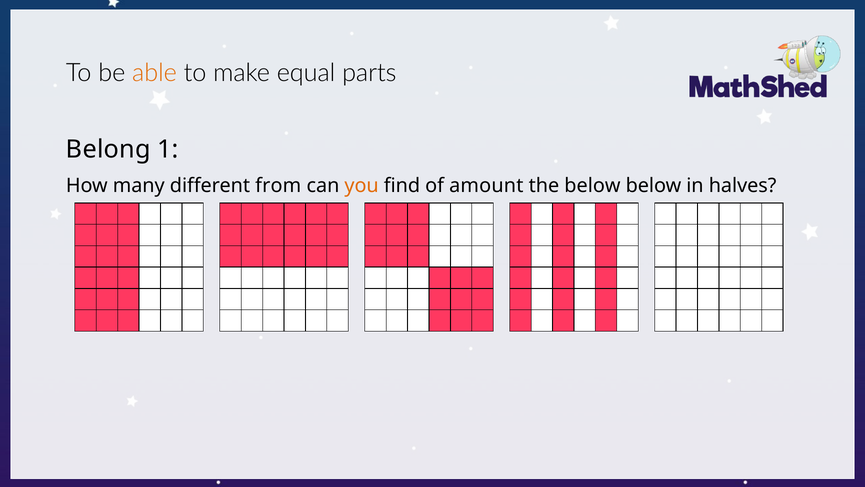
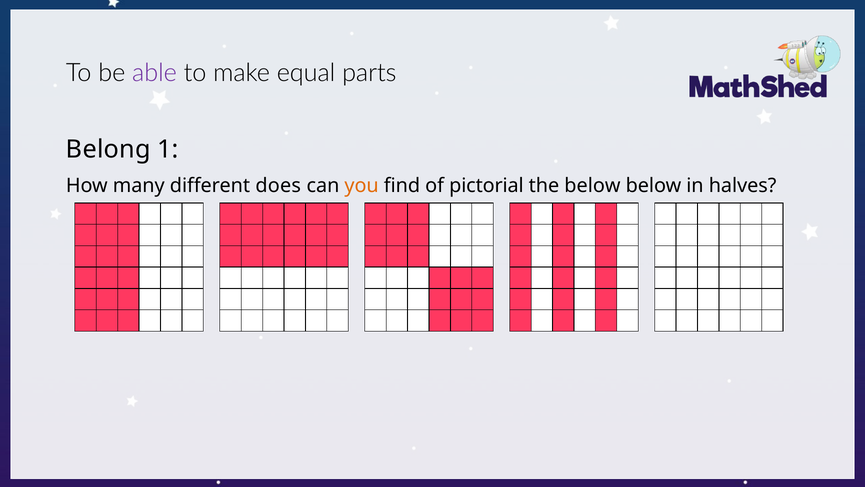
able colour: orange -> purple
from: from -> does
amount: amount -> pictorial
